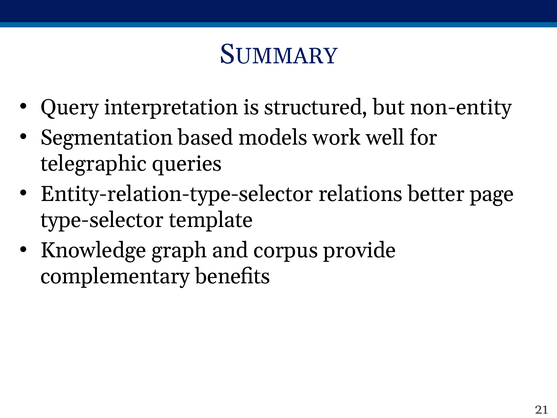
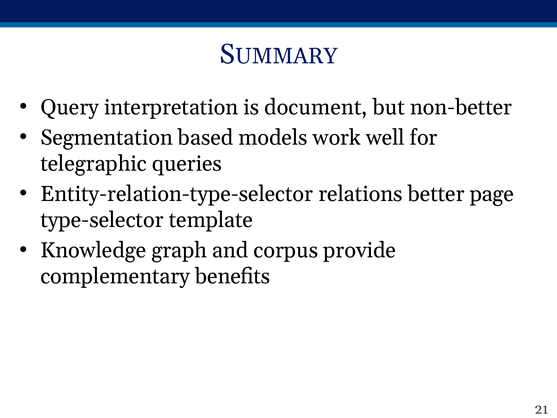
structured: structured -> document
non-entity: non-entity -> non-better
